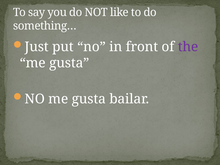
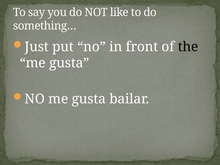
the colour: purple -> black
